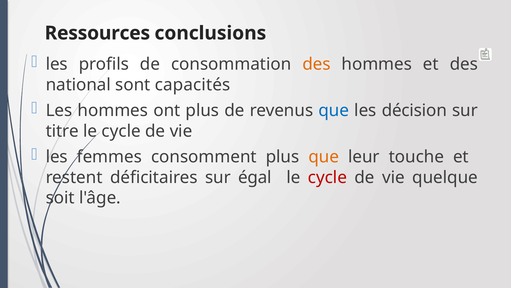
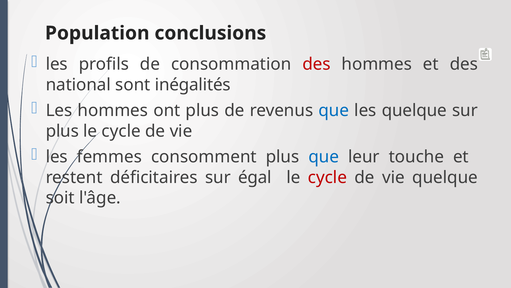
Ressources: Ressources -> Population
des at (316, 64) colour: orange -> red
capacités: capacités -> inégalités
les décision: décision -> quelque
titre at (62, 131): titre -> plus
que at (324, 157) colour: orange -> blue
